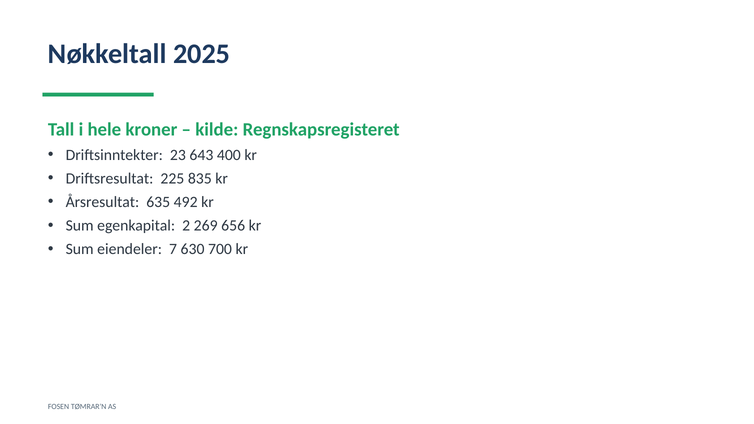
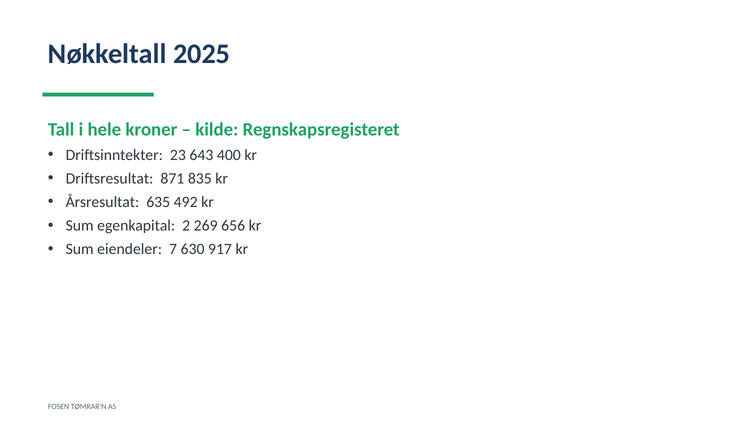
225: 225 -> 871
700: 700 -> 917
